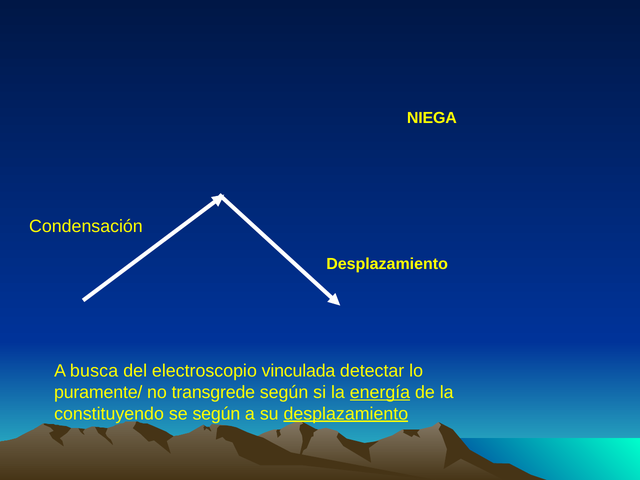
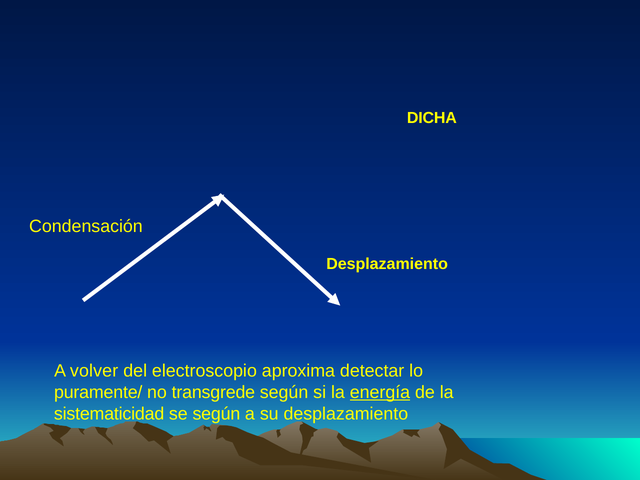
NIEGA: NIEGA -> DICHA
busca: busca -> volver
vinculada: vinculada -> aproxima
constituyendo: constituyendo -> sistematicidad
desplazamiento at (346, 414) underline: present -> none
